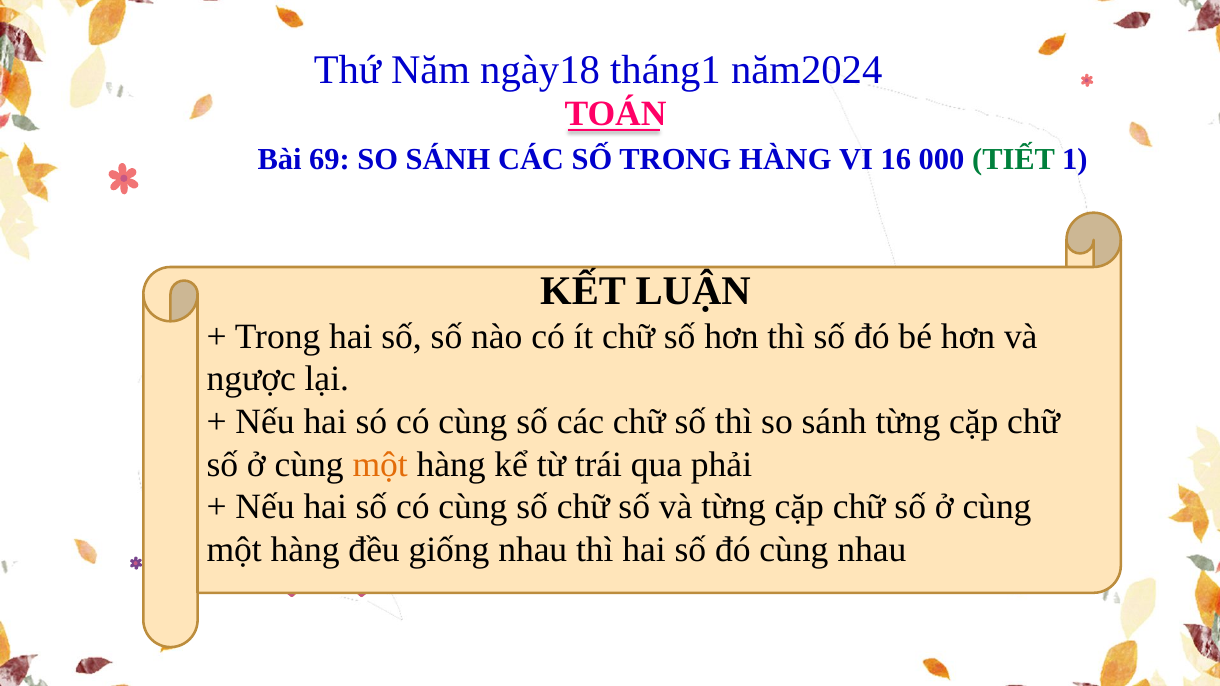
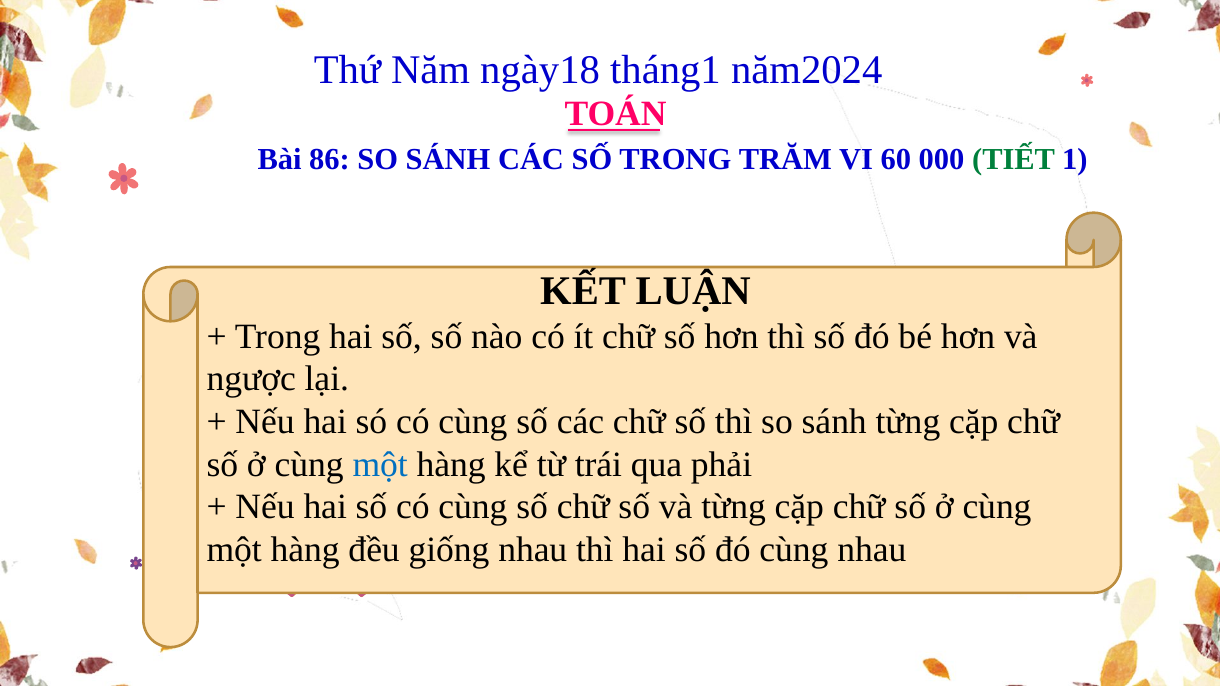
69: 69 -> 86
TRONG HÀNG: HÀNG -> TRĂM
16: 16 -> 60
một at (380, 465) colour: orange -> blue
